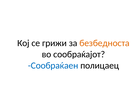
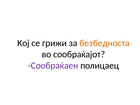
Сообраќаен colour: blue -> purple
